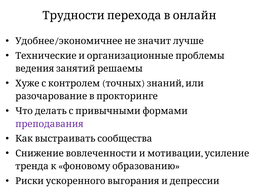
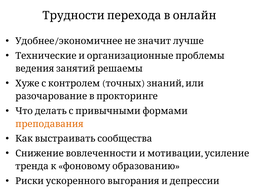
преподавания colour: purple -> orange
